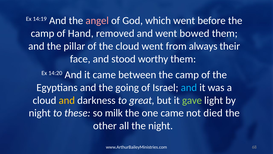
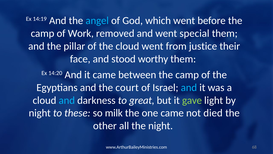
angel colour: pink -> light blue
Hand: Hand -> Work
bowed: bowed -> special
always: always -> justice
going: going -> court
and at (67, 100) colour: yellow -> light blue
